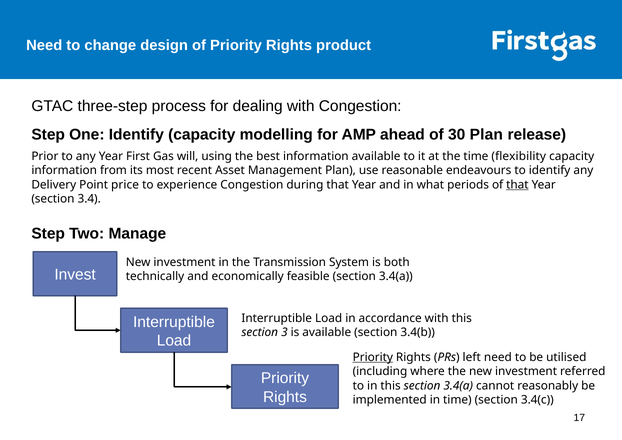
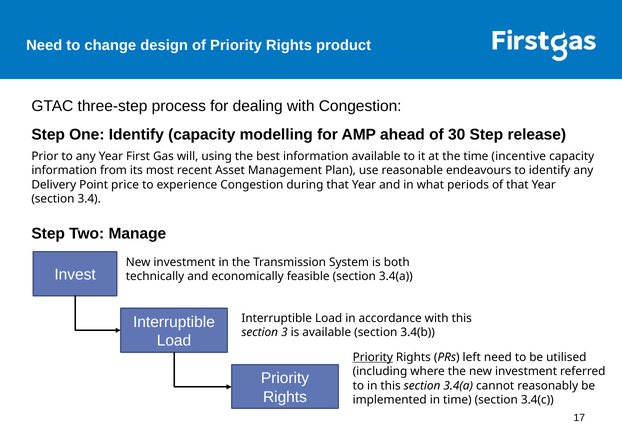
30 Plan: Plan -> Step
flexibility: flexibility -> incentive
that at (517, 185) underline: present -> none
